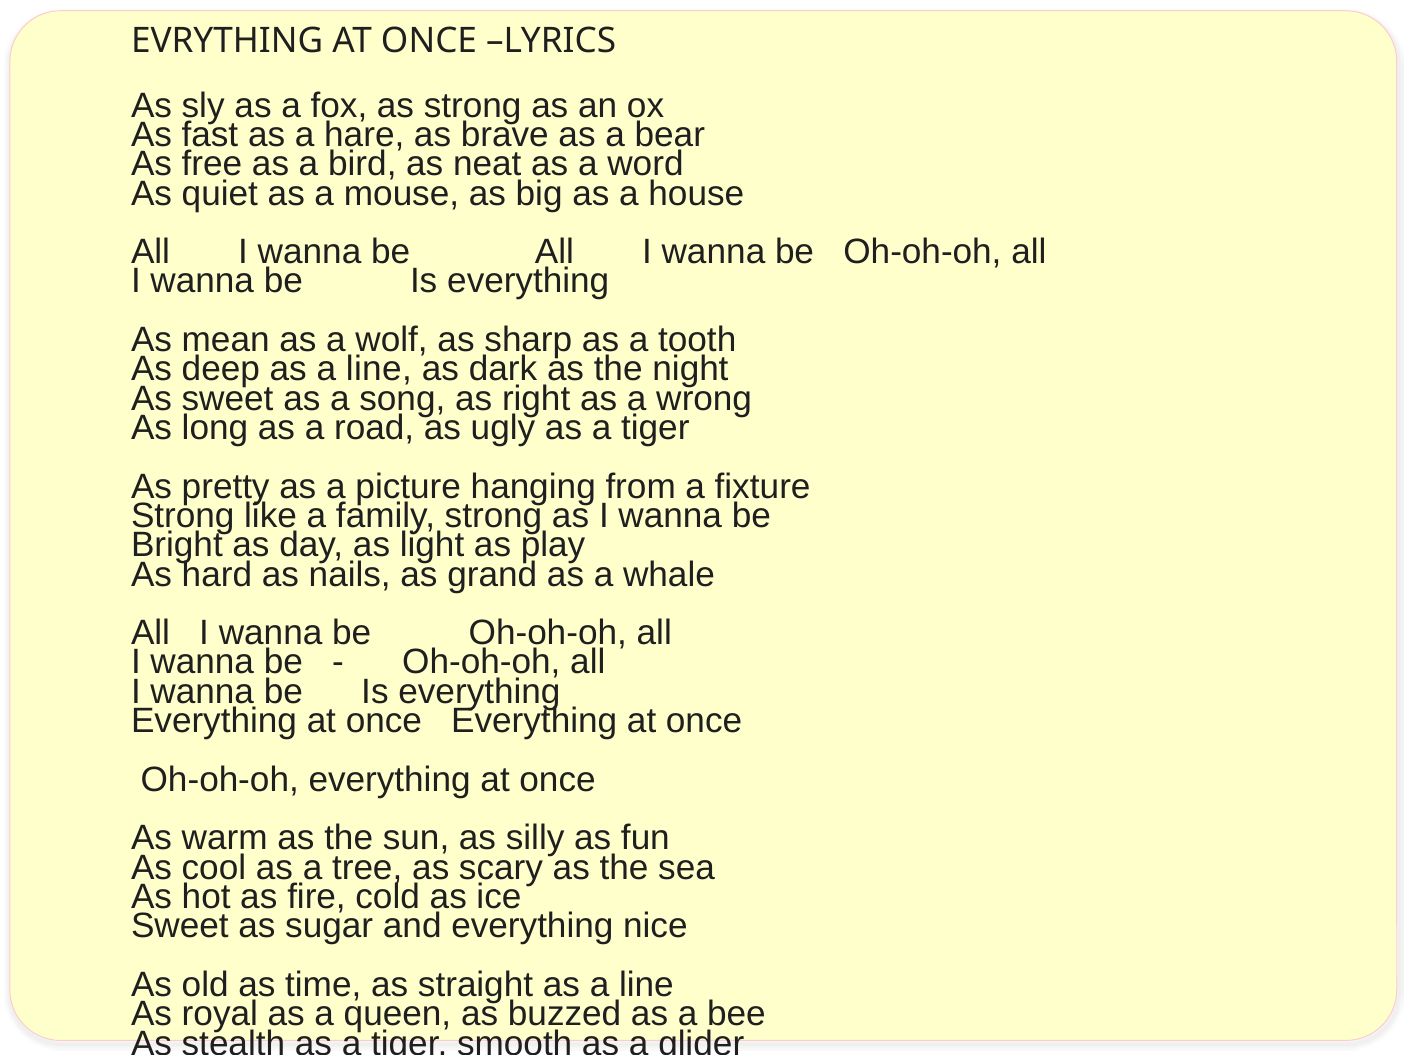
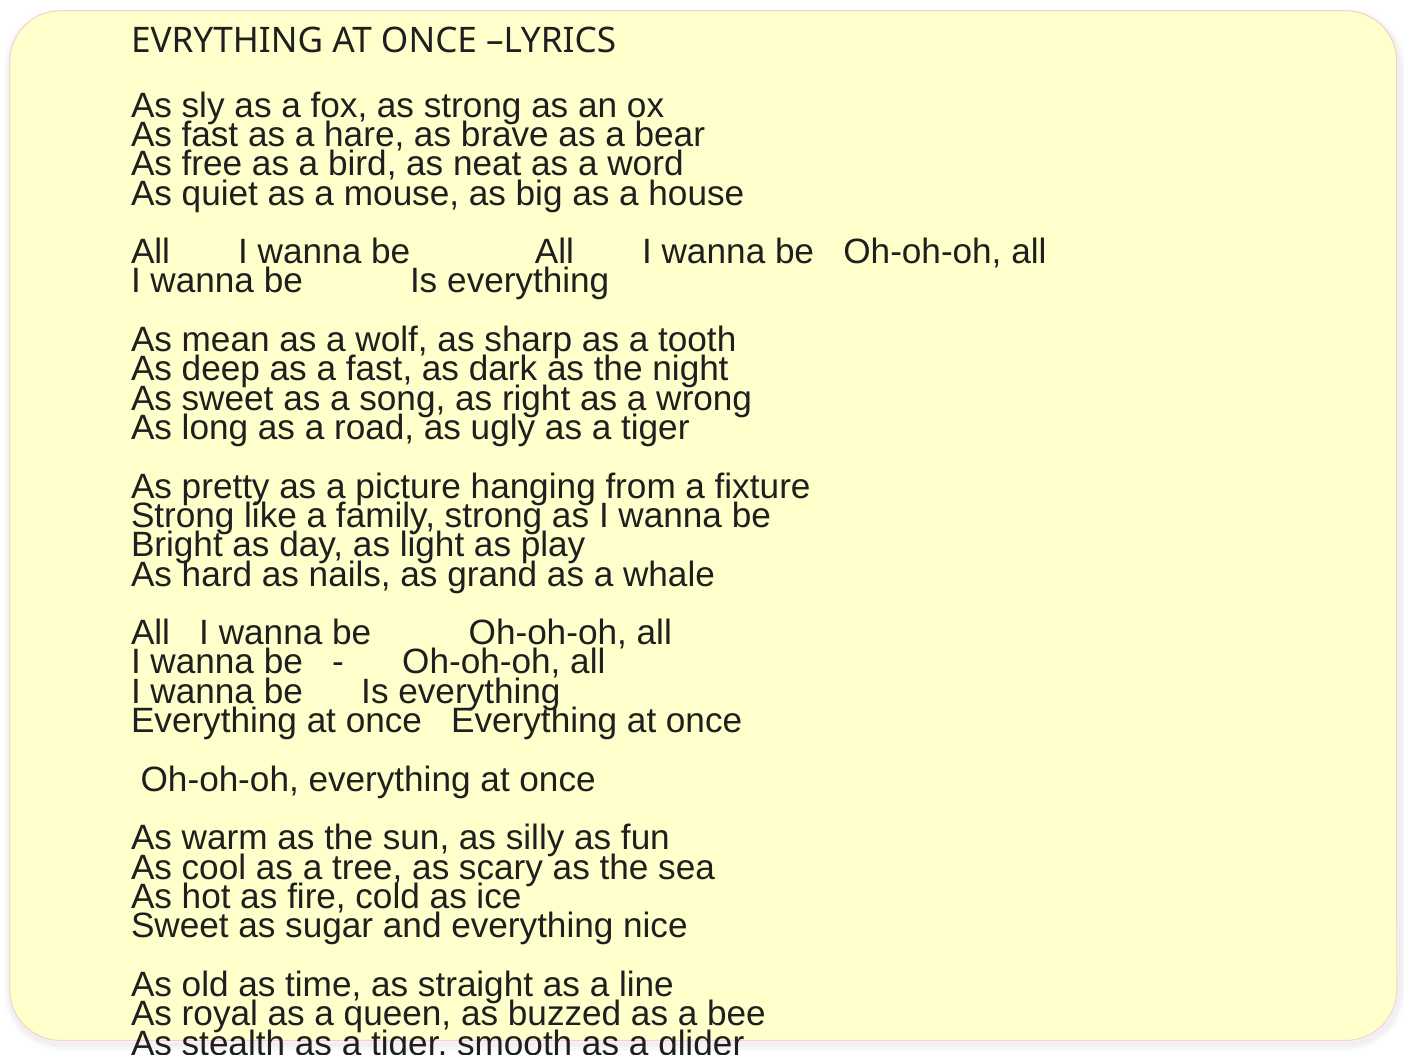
deep as a line: line -> fast
